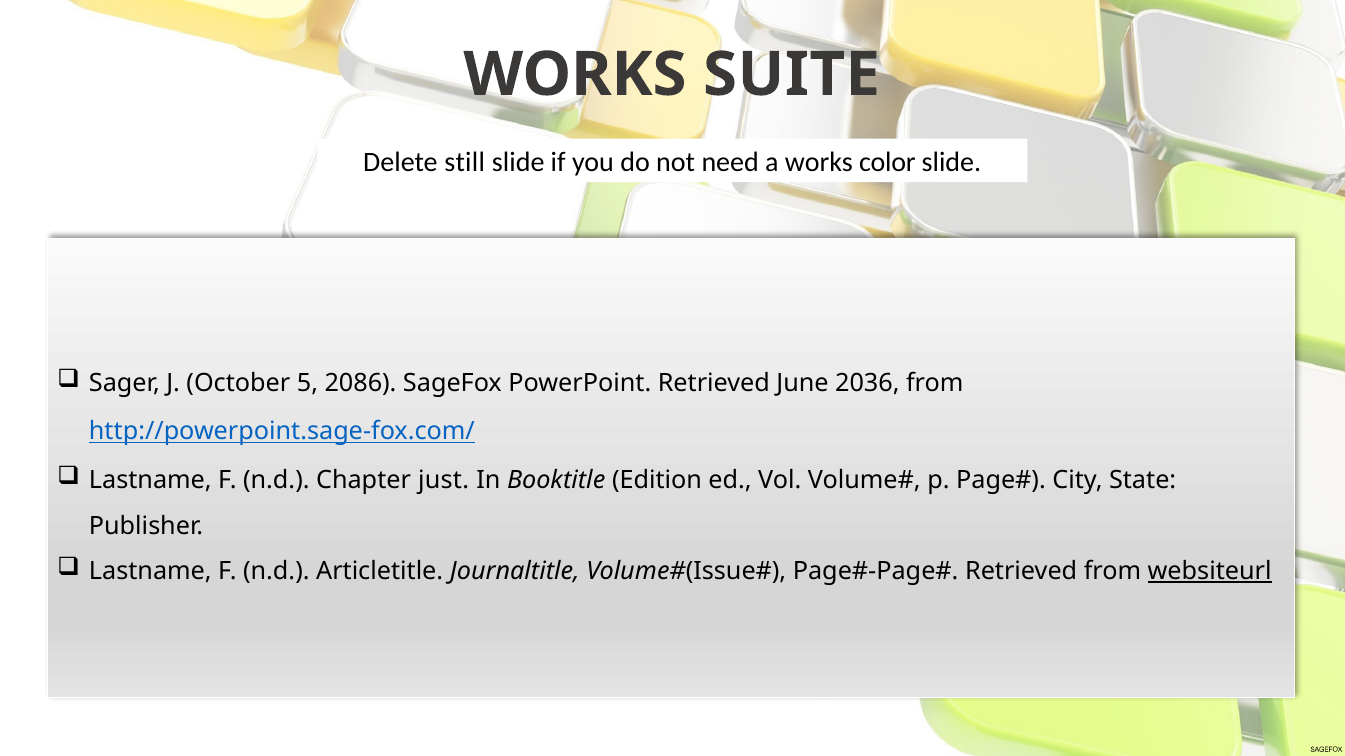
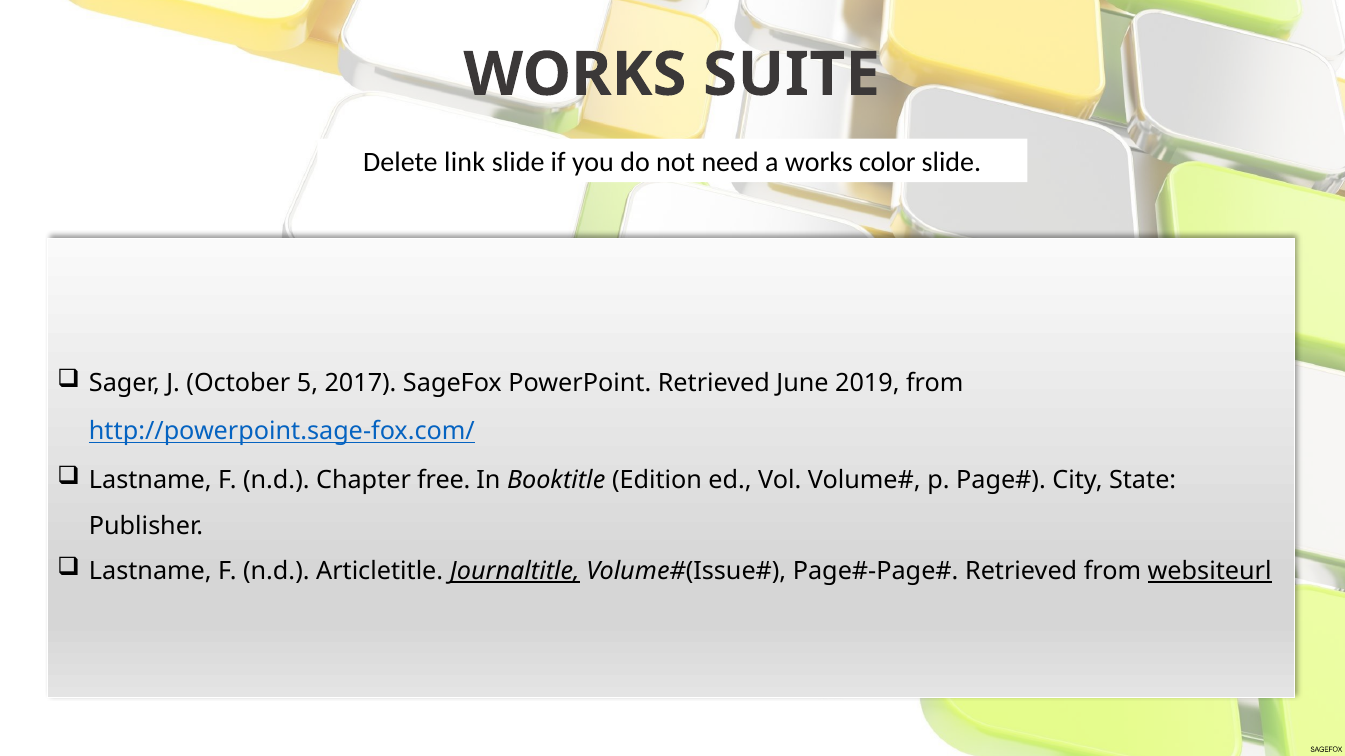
still: still -> link
2086: 2086 -> 2017
2036: 2036 -> 2019
just: just -> free
Journaltitle underline: none -> present
